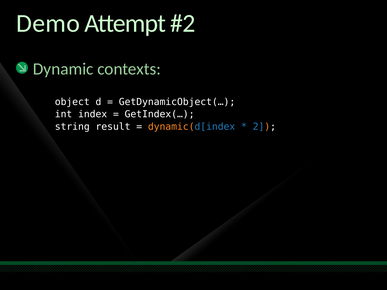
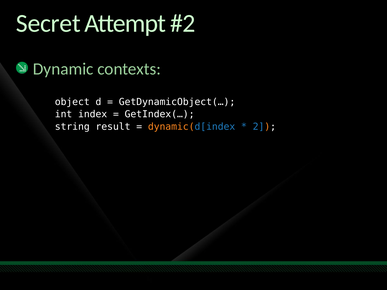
Demo: Demo -> Secret
